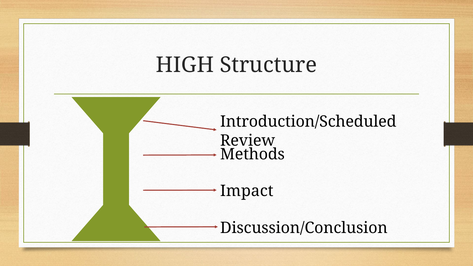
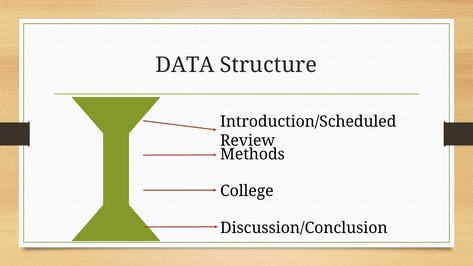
HIGH: HIGH -> DATA
Impact: Impact -> College
